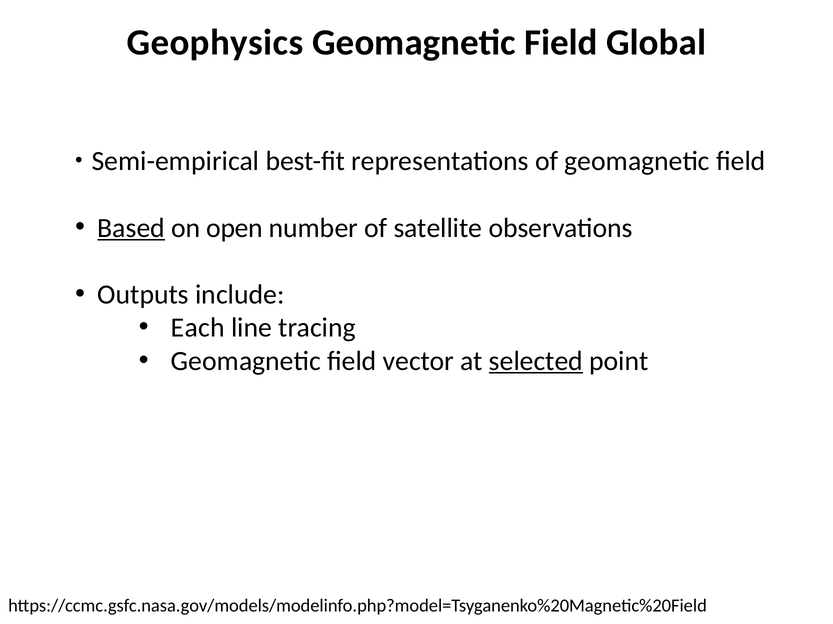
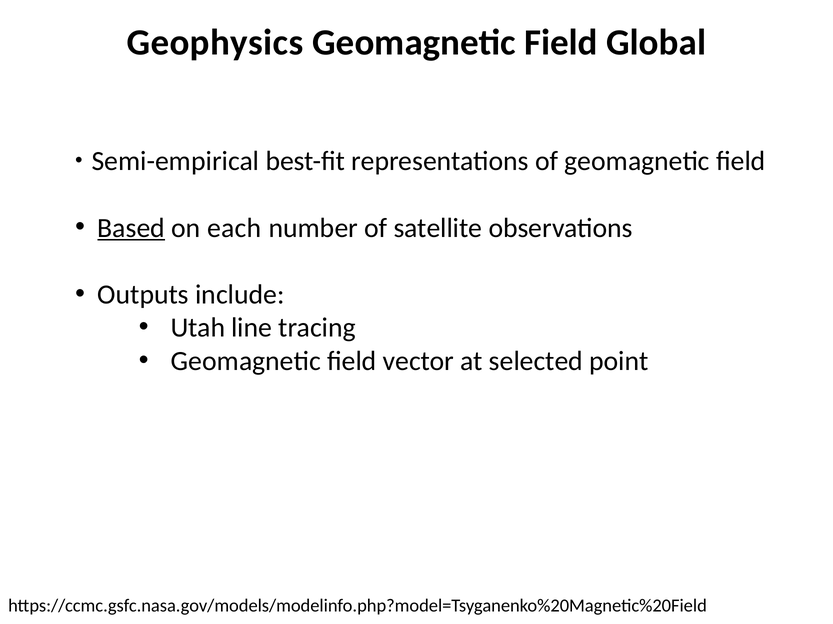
open: open -> each
Each: Each -> Utah
selected underline: present -> none
